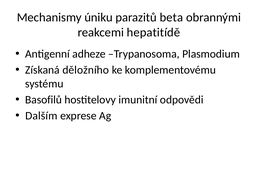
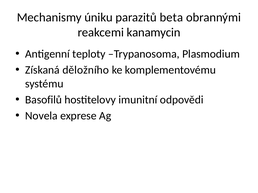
hepatitídě: hepatitídě -> kanamycin
adheze: adheze -> teploty
Dalším: Dalším -> Novela
